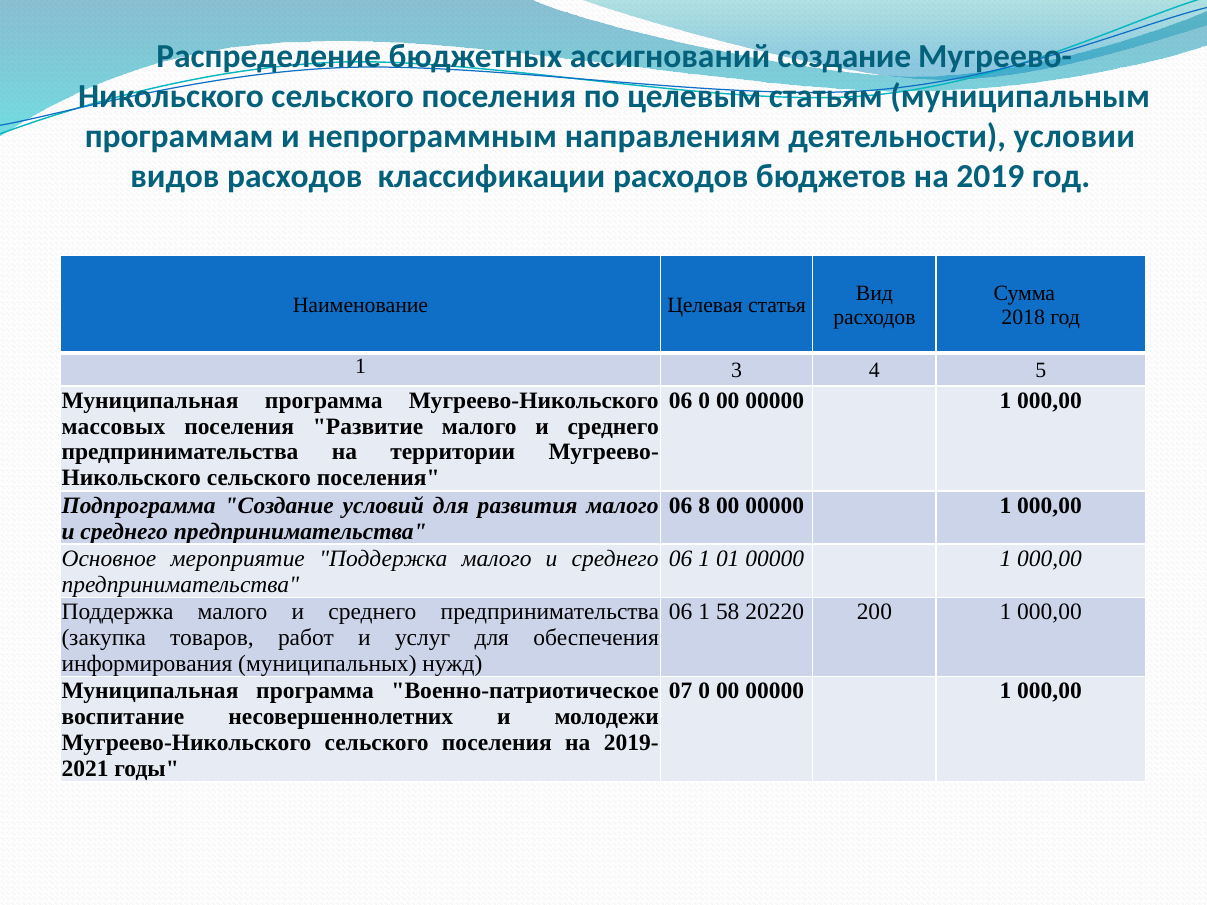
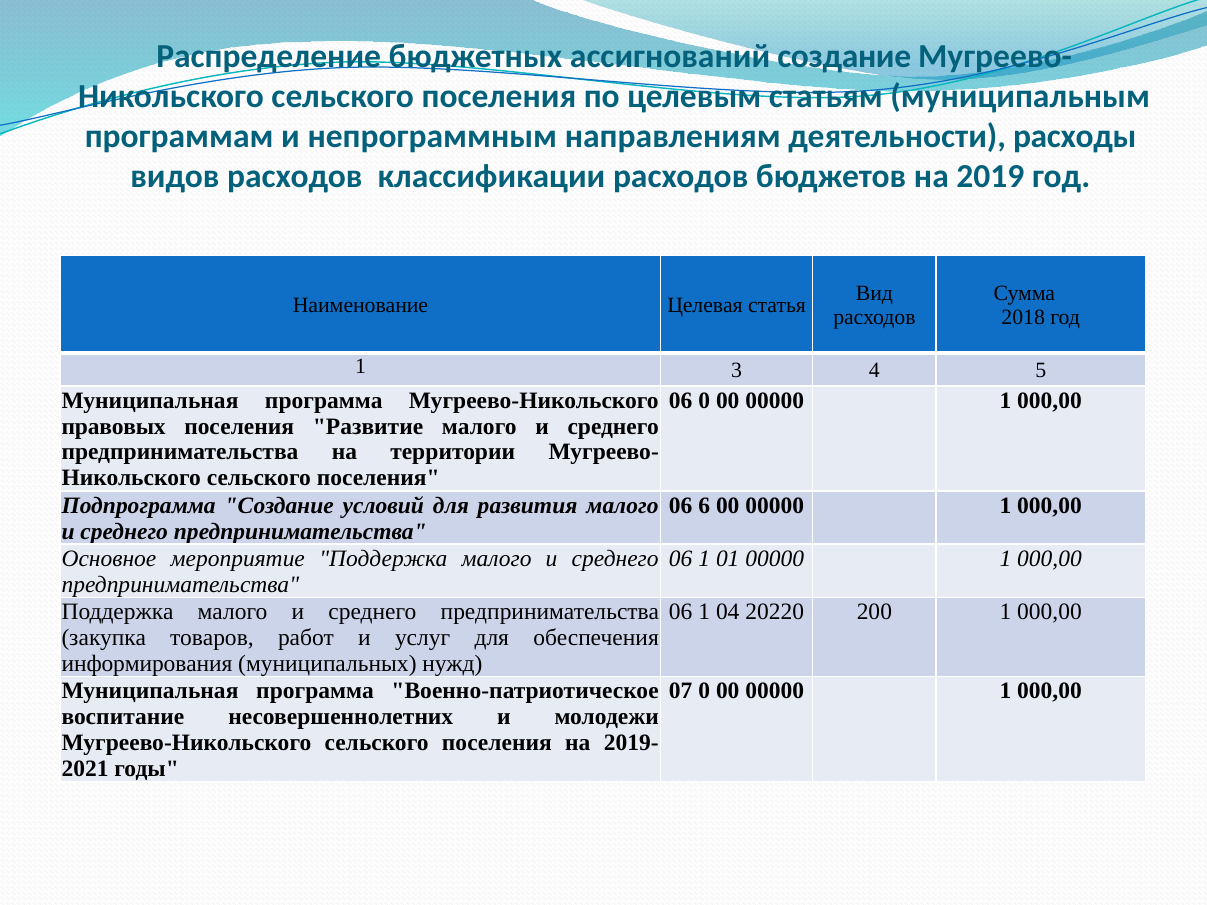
условии: условии -> расходы
массовых: массовых -> правовых
8: 8 -> 6
58: 58 -> 04
